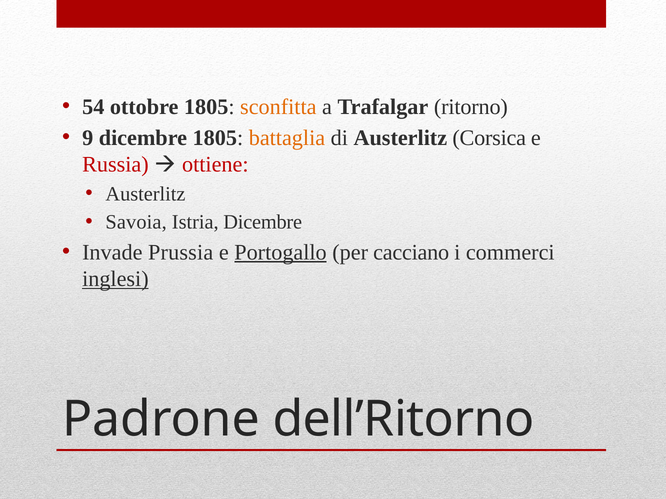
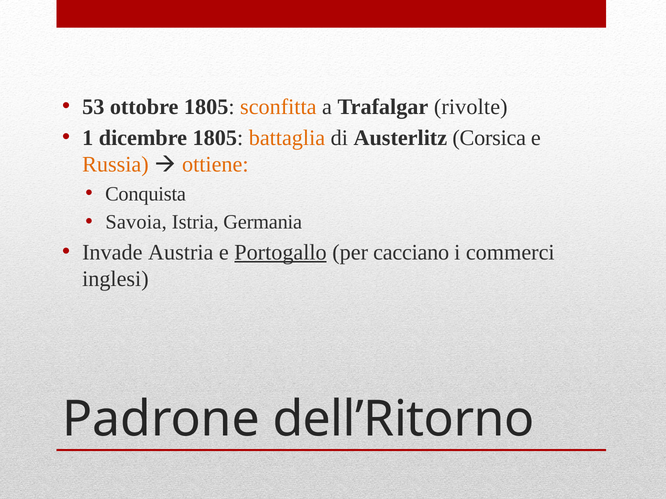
54: 54 -> 53
ritorno: ritorno -> rivolte
9: 9 -> 1
Russia colour: red -> orange
ottiene colour: red -> orange
Austerlitz at (145, 194): Austerlitz -> Conquista
Istria Dicembre: Dicembre -> Germania
Prussia: Prussia -> Austria
inglesi underline: present -> none
